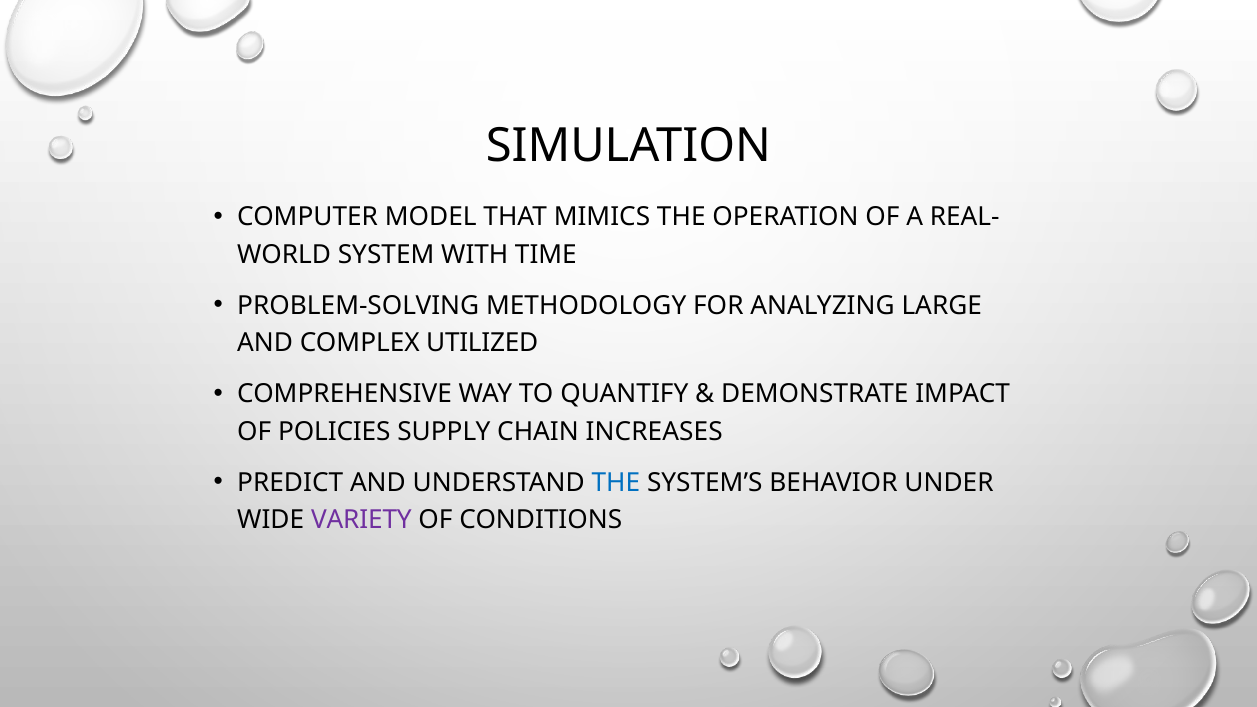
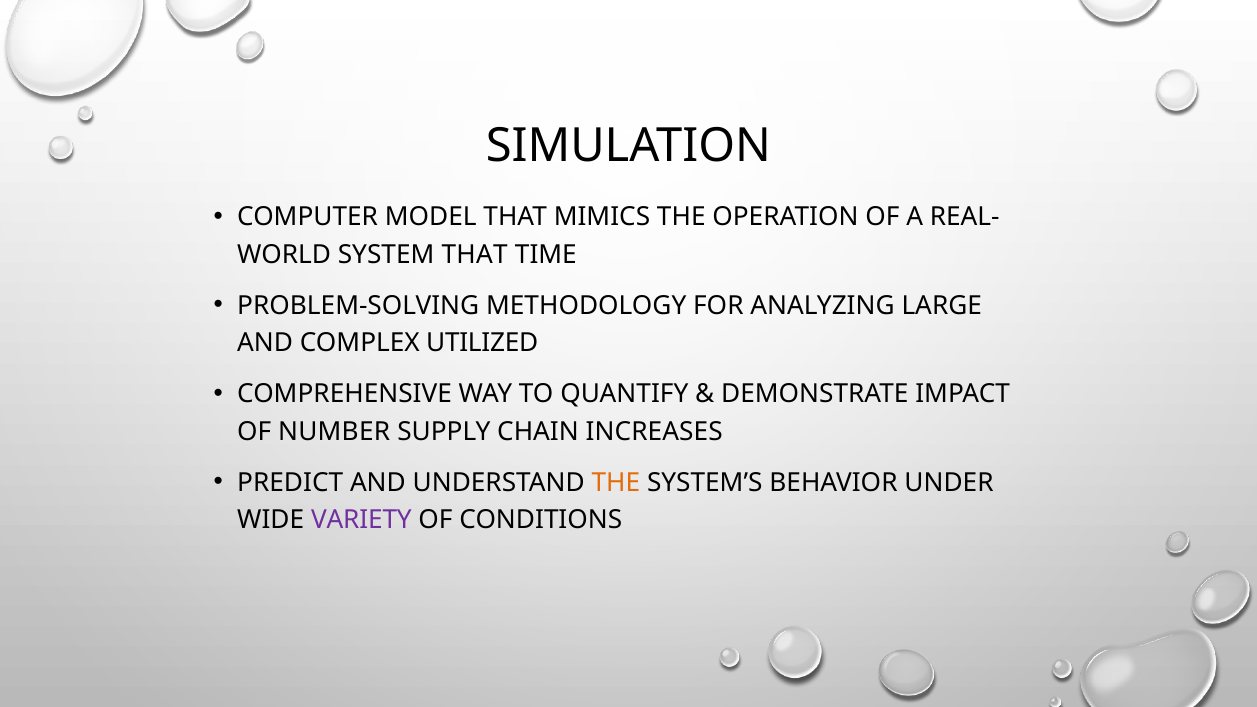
SYSTEM WITH: WITH -> THAT
POLICIES: POLICIES -> NUMBER
THE at (616, 483) colour: blue -> orange
